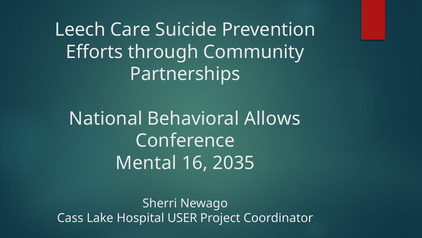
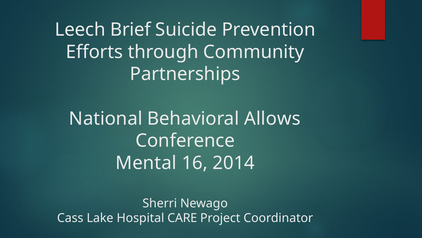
Care: Care -> Brief
2035: 2035 -> 2014
USER: USER -> CARE
